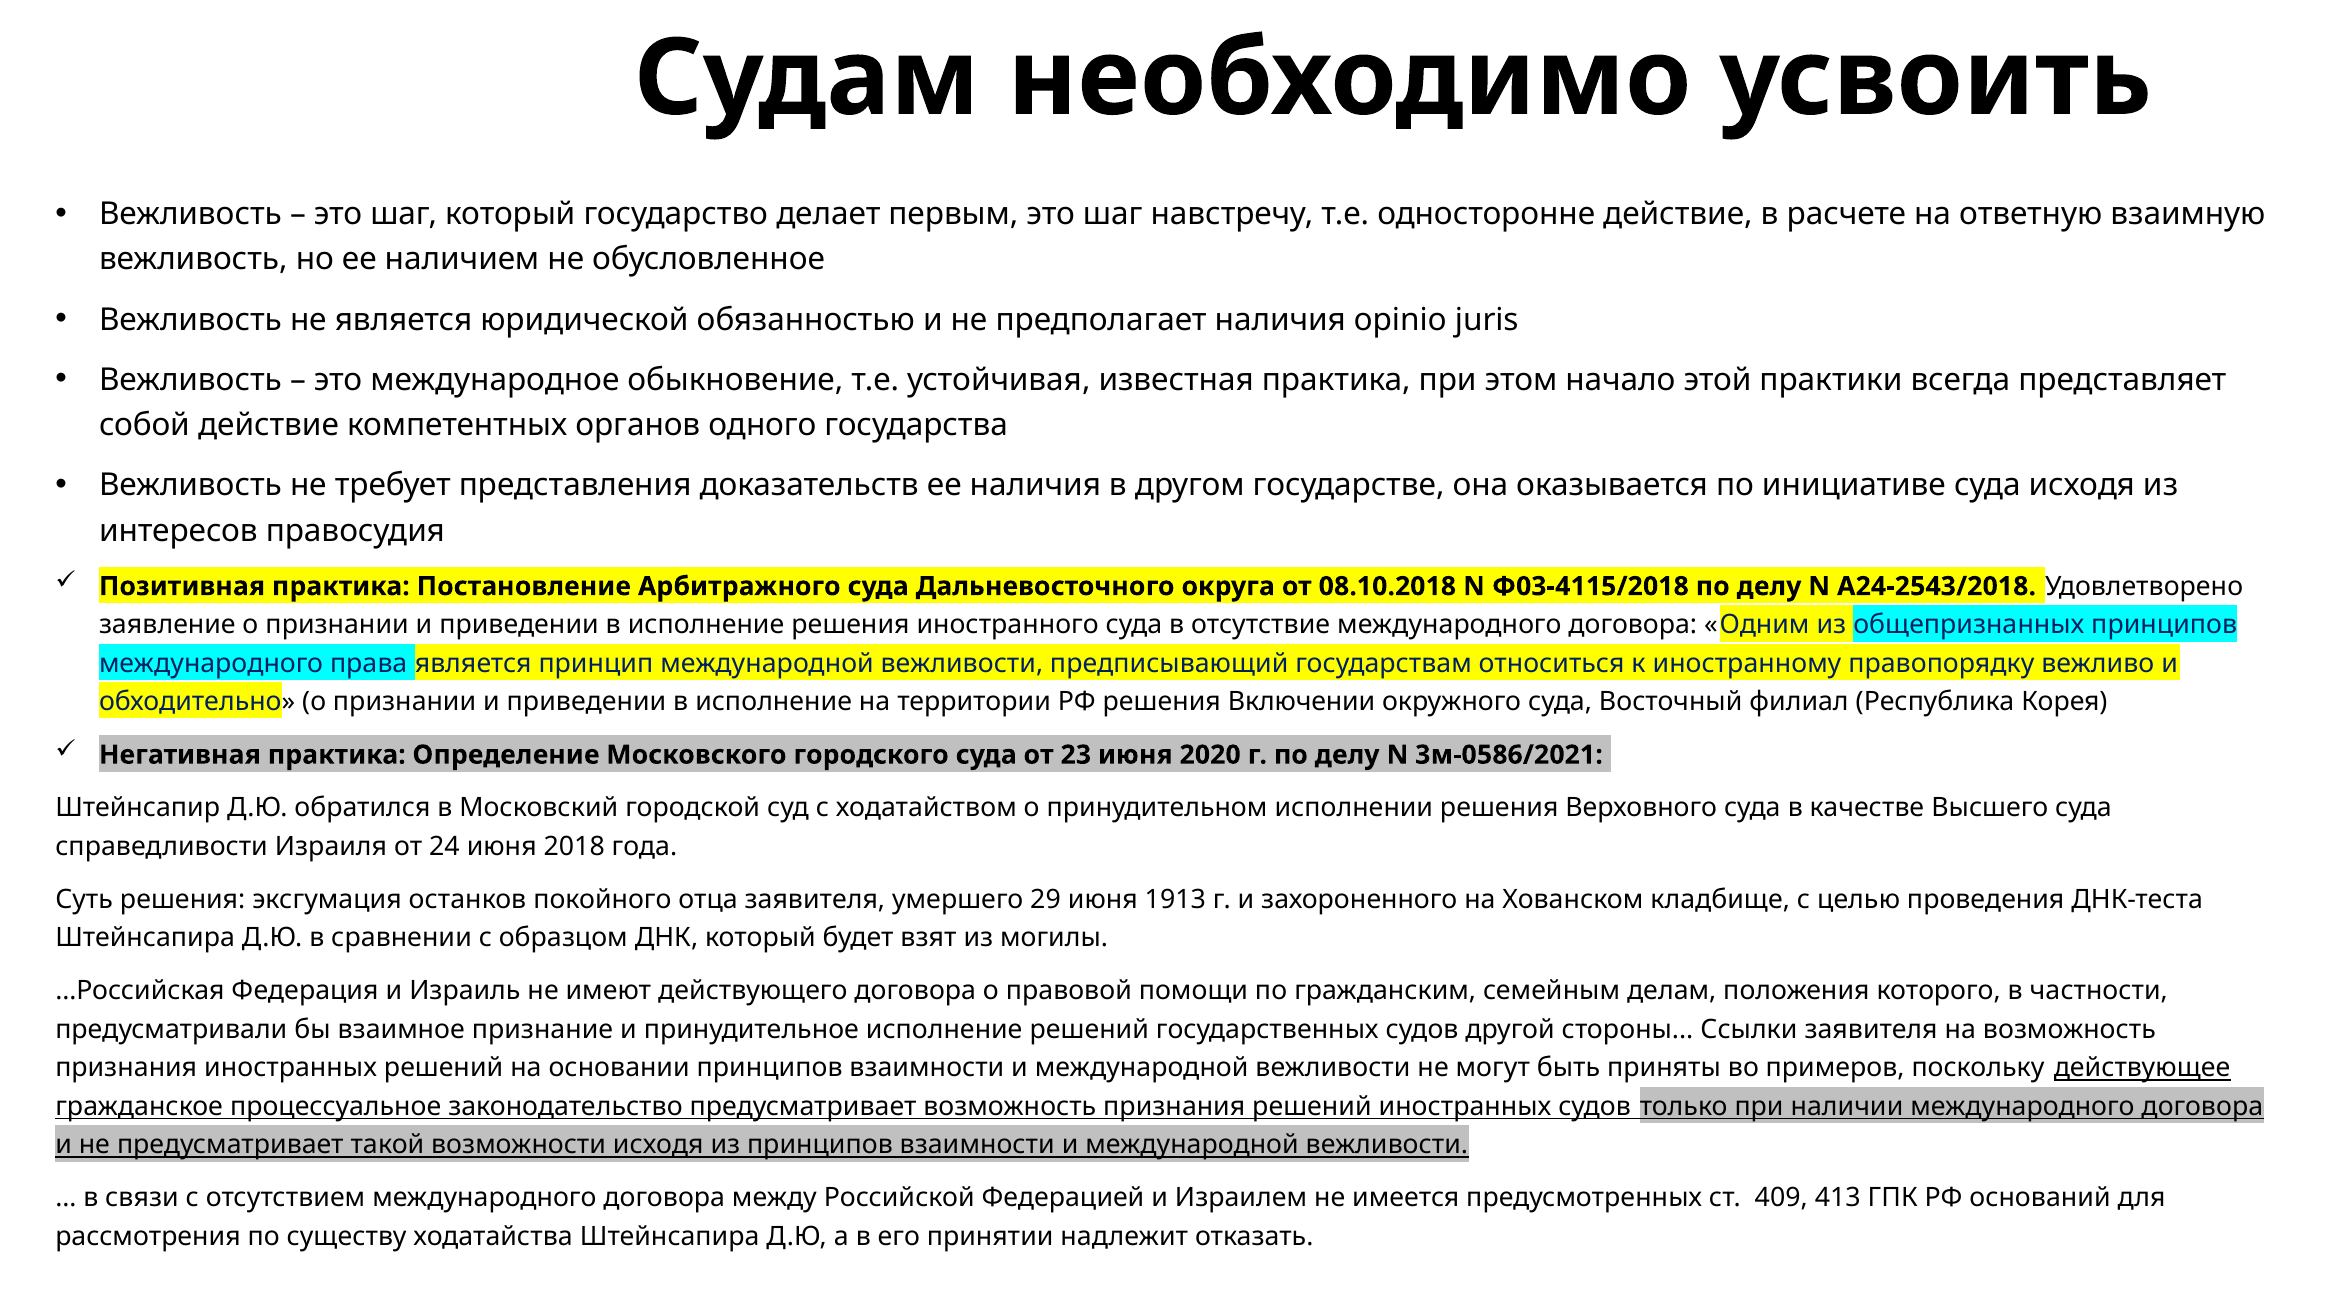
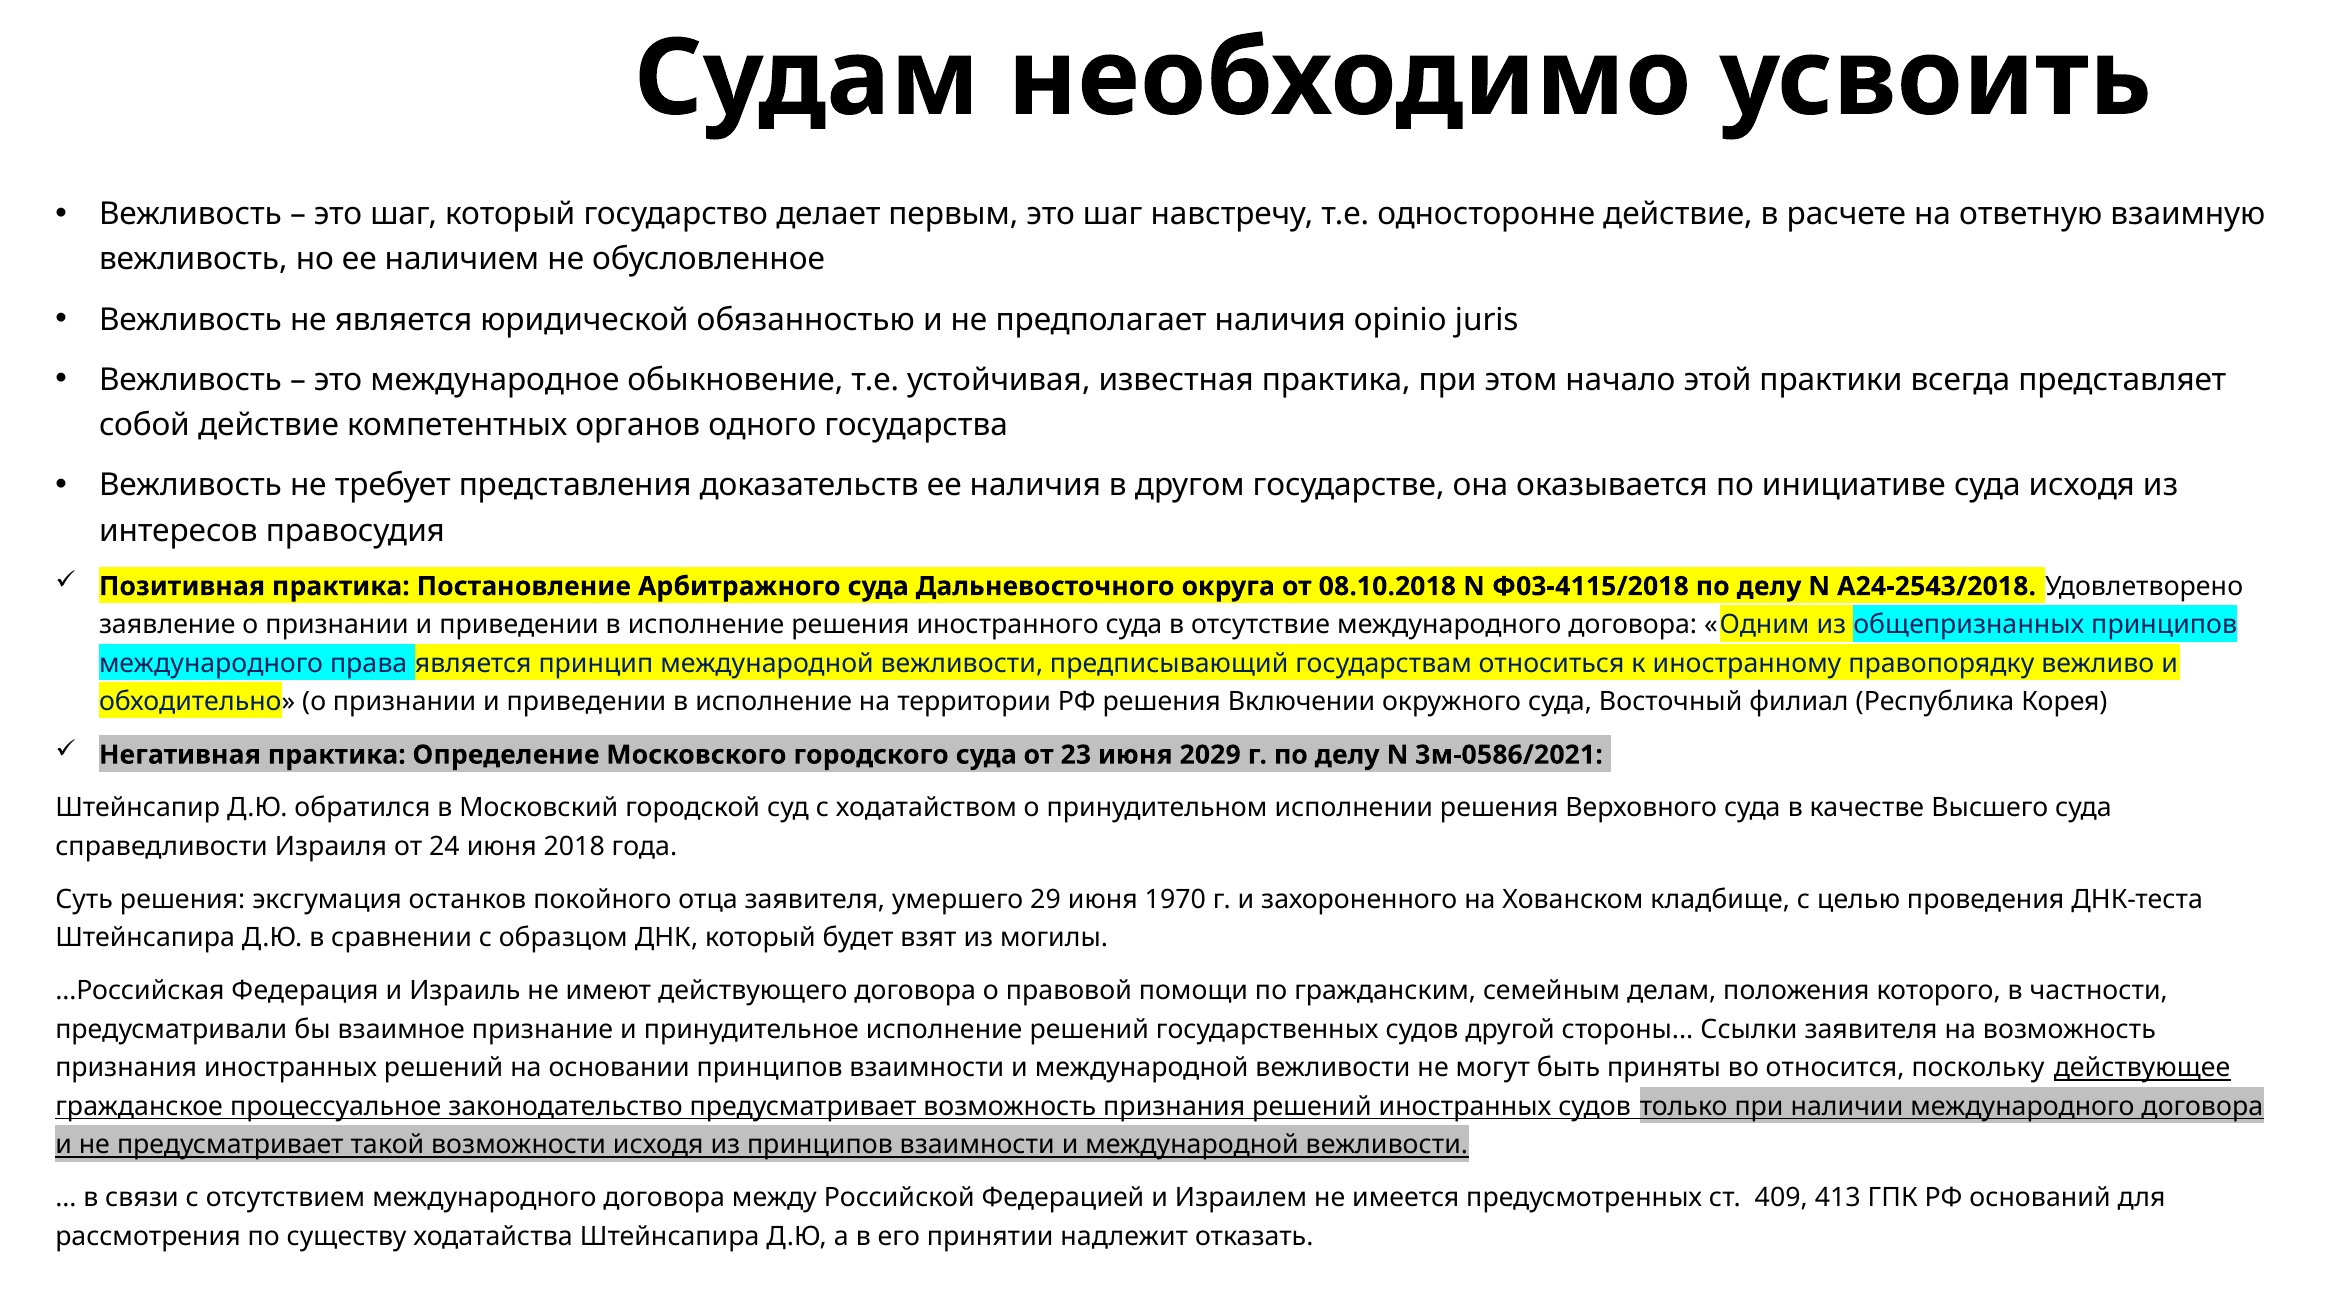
2020: 2020 -> 2029
1913: 1913 -> 1970
примеров: примеров -> относится
